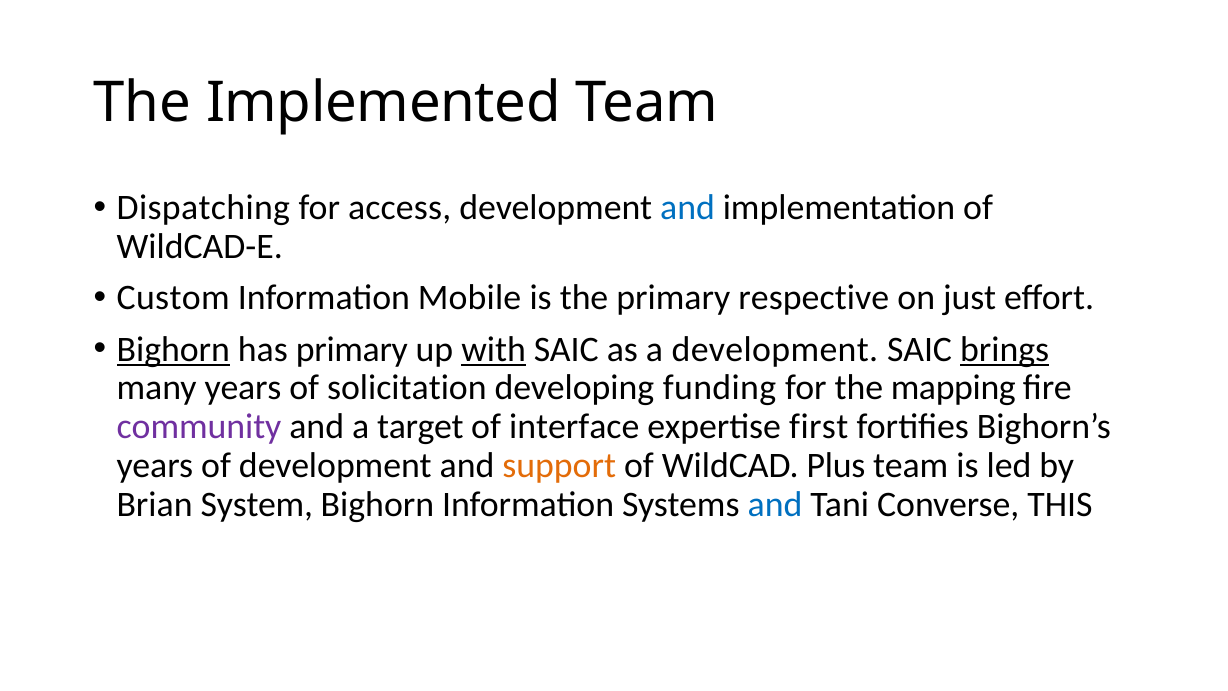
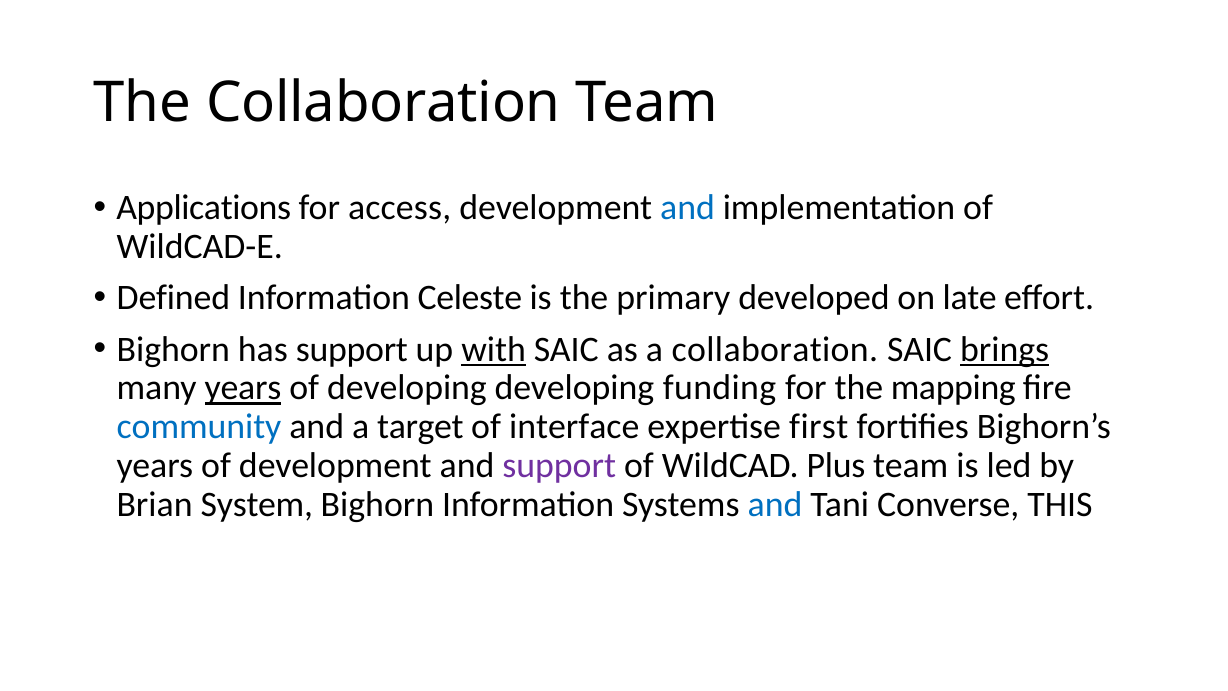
The Implemented: Implemented -> Collaboration
Dispatching: Dispatching -> Applications
Custom: Custom -> Defined
Mobile: Mobile -> Celeste
respective: respective -> developed
just: just -> late
Bighorn at (173, 349) underline: present -> none
has primary: primary -> support
a development: development -> collaboration
years at (243, 388) underline: none -> present
of solicitation: solicitation -> developing
community colour: purple -> blue
support at (559, 465) colour: orange -> purple
